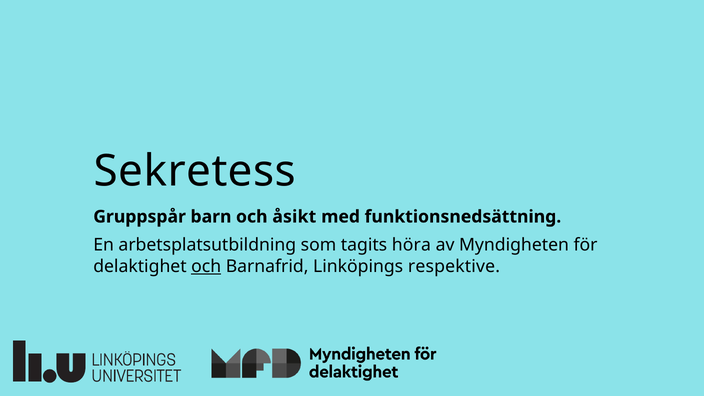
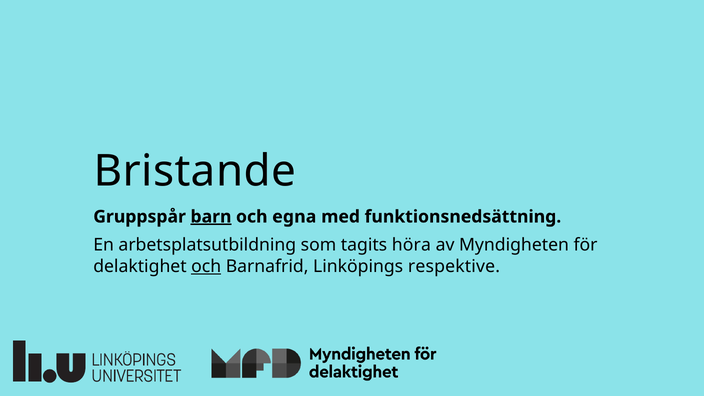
Sekretess: Sekretess -> Bristande
barn underline: none -> present
åsikt: åsikt -> egna
